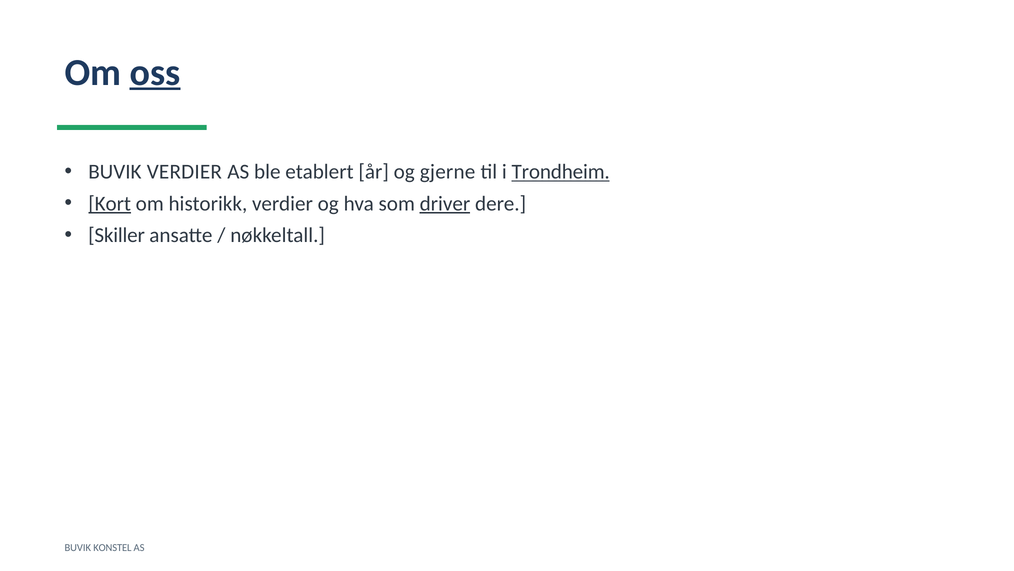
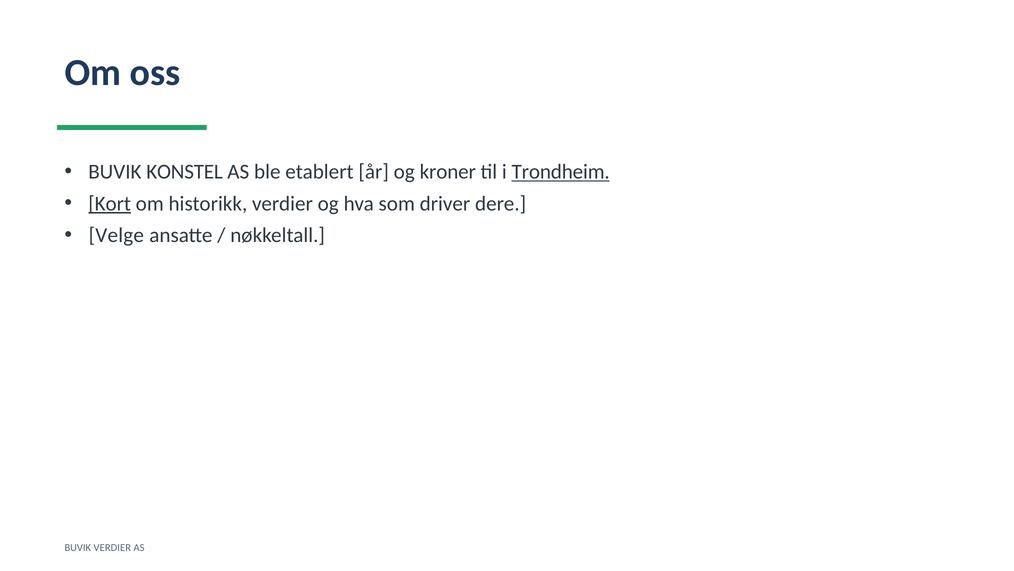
oss underline: present -> none
BUVIK VERDIER: VERDIER -> KONSTEL
gjerne: gjerne -> kroner
driver underline: present -> none
Skiller: Skiller -> Velge
BUVIK KONSTEL: KONSTEL -> VERDIER
